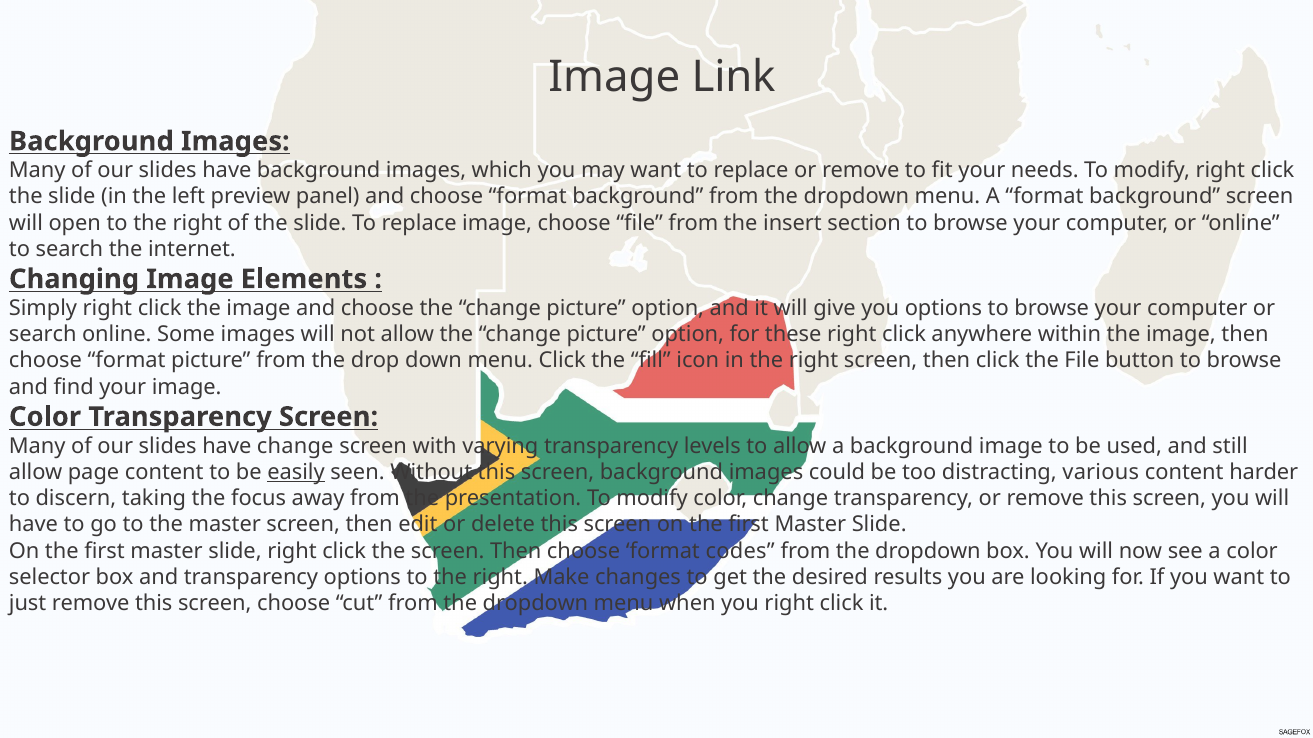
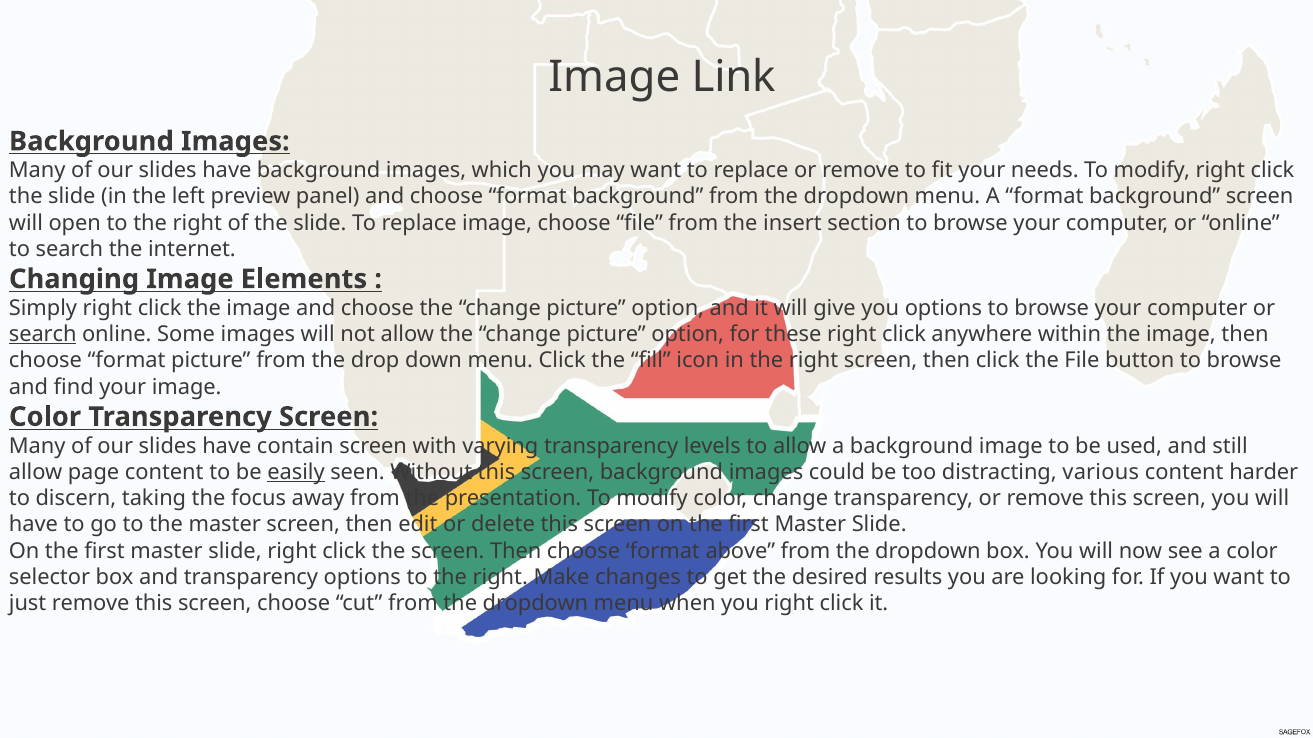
search at (43, 335) underline: none -> present
have change: change -> contain
codes: codes -> above
